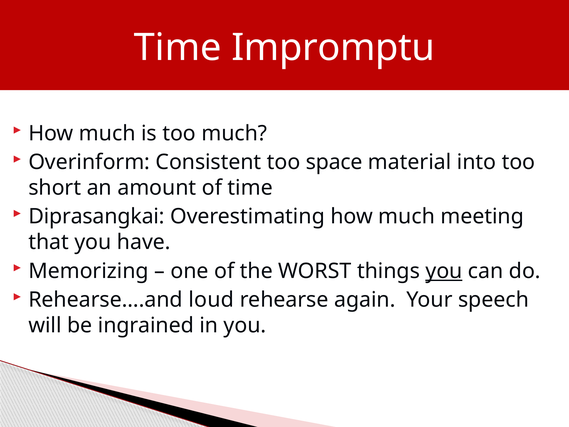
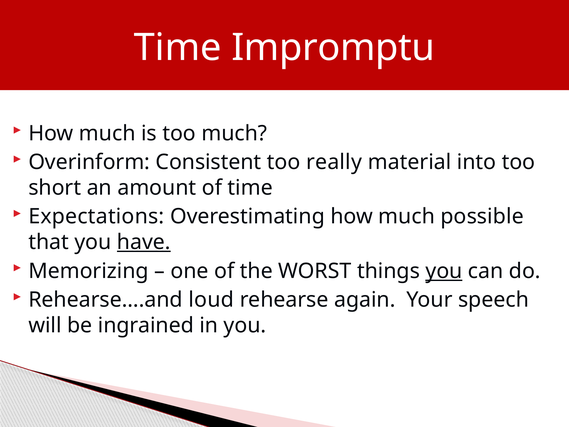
space: space -> really
Diprasangkai: Diprasangkai -> Expectations
meeting: meeting -> possible
have underline: none -> present
